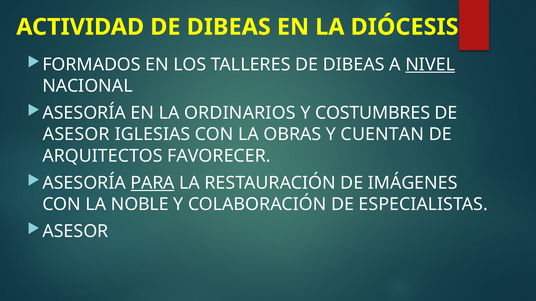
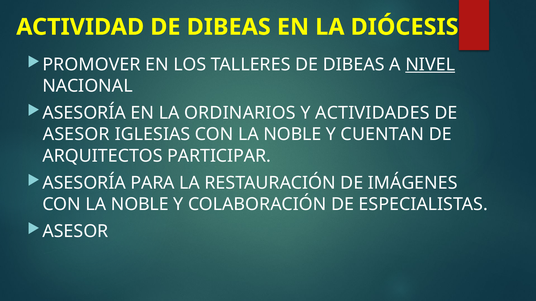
FORMADOS: FORMADOS -> PROMOVER
COSTUMBRES: COSTUMBRES -> ACTIVIDADES
IGLESIAS CON LA OBRAS: OBRAS -> NOBLE
FAVORECER: FAVORECER -> PARTICIPAR
PARA underline: present -> none
